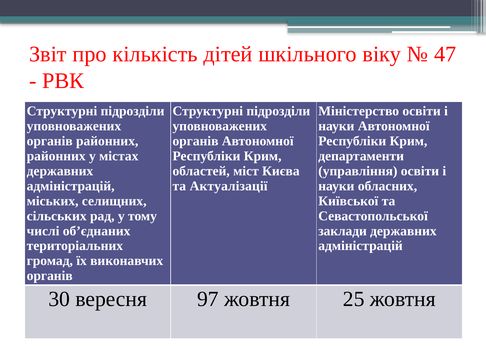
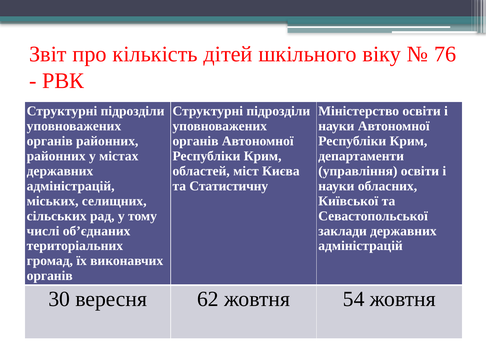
47: 47 -> 76
Актуалізації: Актуалізації -> Статистичну
97: 97 -> 62
25: 25 -> 54
